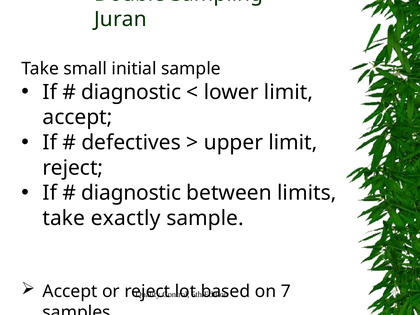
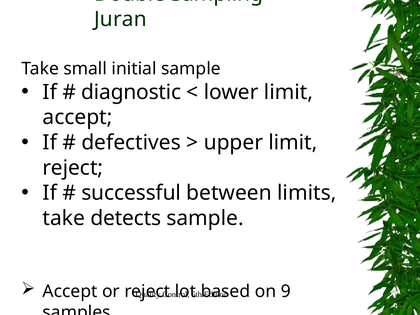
diagnostic at (131, 193): diagnostic -> successful
exactly: exactly -> detects
7: 7 -> 9
